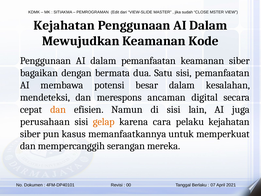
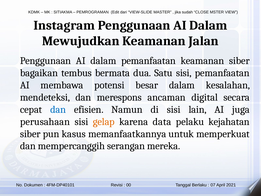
Kejahatan at (64, 25): Kejahatan -> Instagram
Kode: Kode -> Jalan
dengan: dengan -> tembus
dan at (58, 109) colour: orange -> blue
cara: cara -> data
